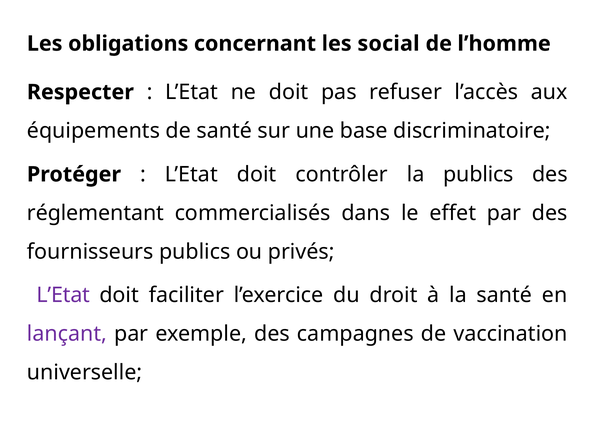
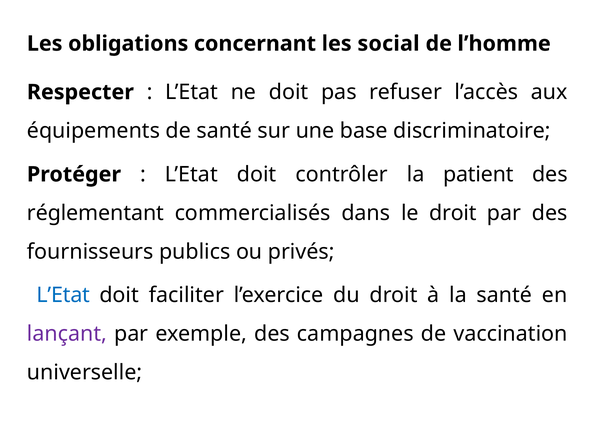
la publics: publics -> patient
le effet: effet -> droit
L’Etat at (63, 295) colour: purple -> blue
